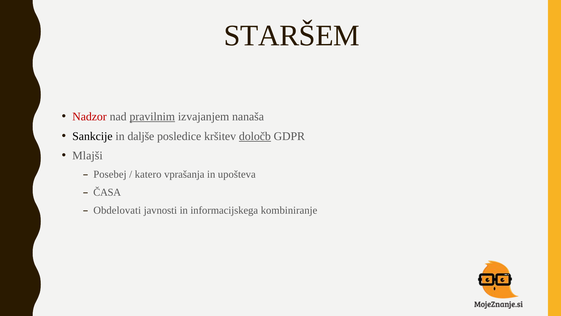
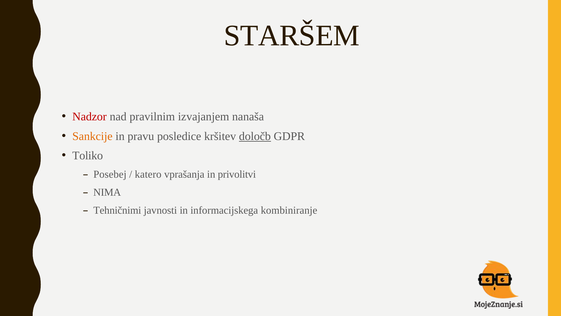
pravilnim underline: present -> none
Sankcije colour: black -> orange
daljše: daljše -> pravu
Mlajši: Mlajši -> Toliko
upošteva: upošteva -> privolitvi
ČASA: ČASA -> NIMA
Obdelovati: Obdelovati -> Tehničnimi
